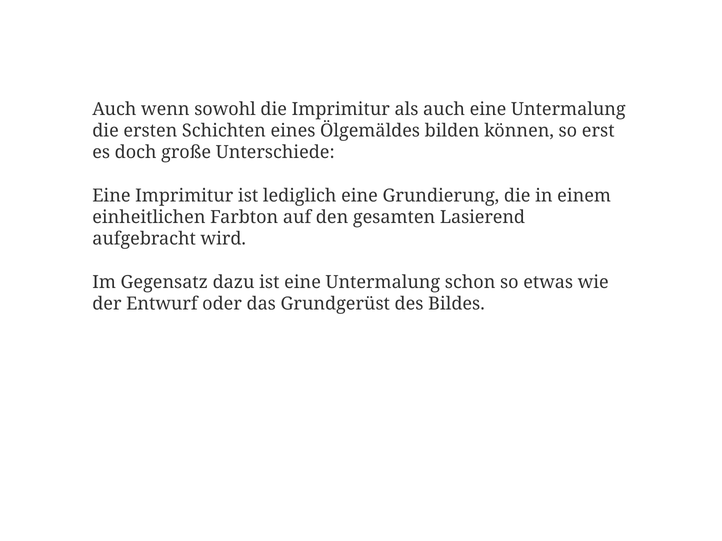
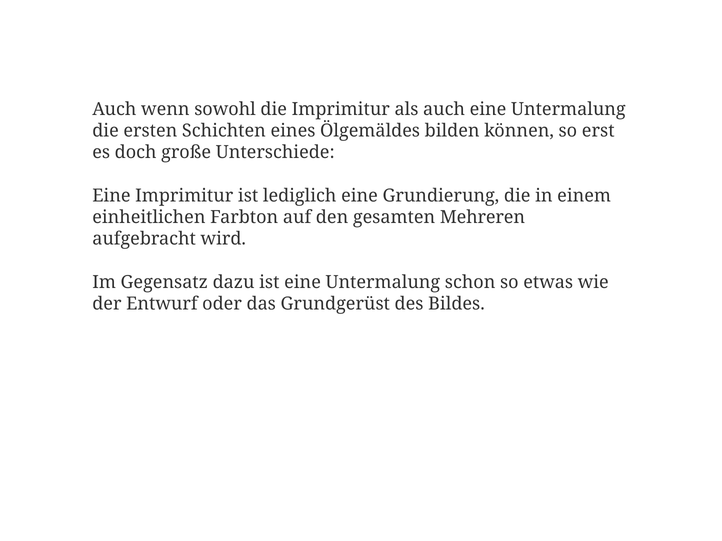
Lasierend: Lasierend -> Mehreren
